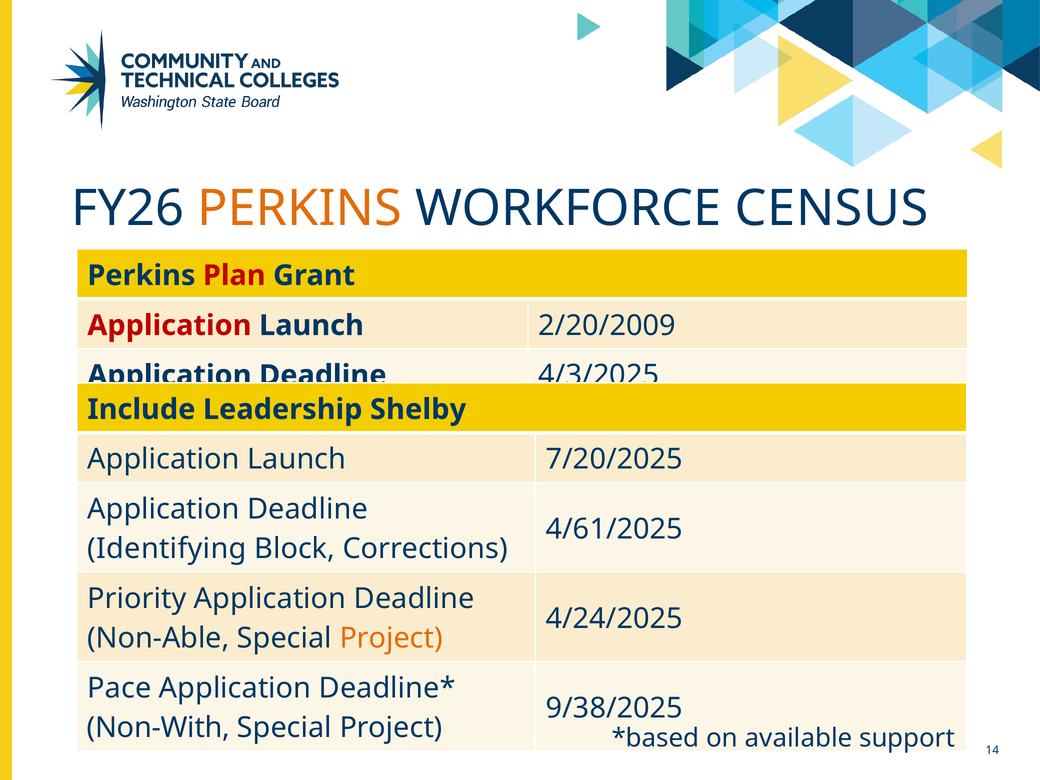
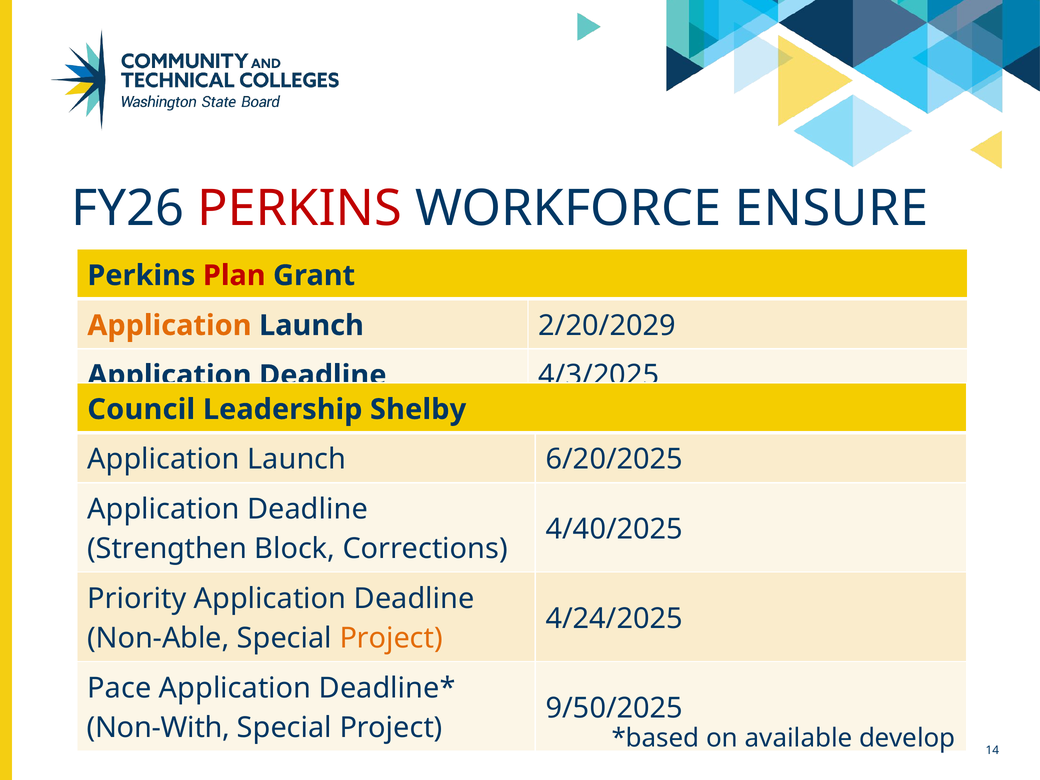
PERKINS at (300, 208) colour: orange -> red
CENSUS: CENSUS -> ENSURE
Application at (169, 325) colour: red -> orange
2/20/2009: 2/20/2009 -> 2/20/2029
Include: Include -> Council
7/20/2025: 7/20/2025 -> 6/20/2025
4/61/2025: 4/61/2025 -> 4/40/2025
Identifying: Identifying -> Strengthen
9/38/2025: 9/38/2025 -> 9/50/2025
support: support -> develop
